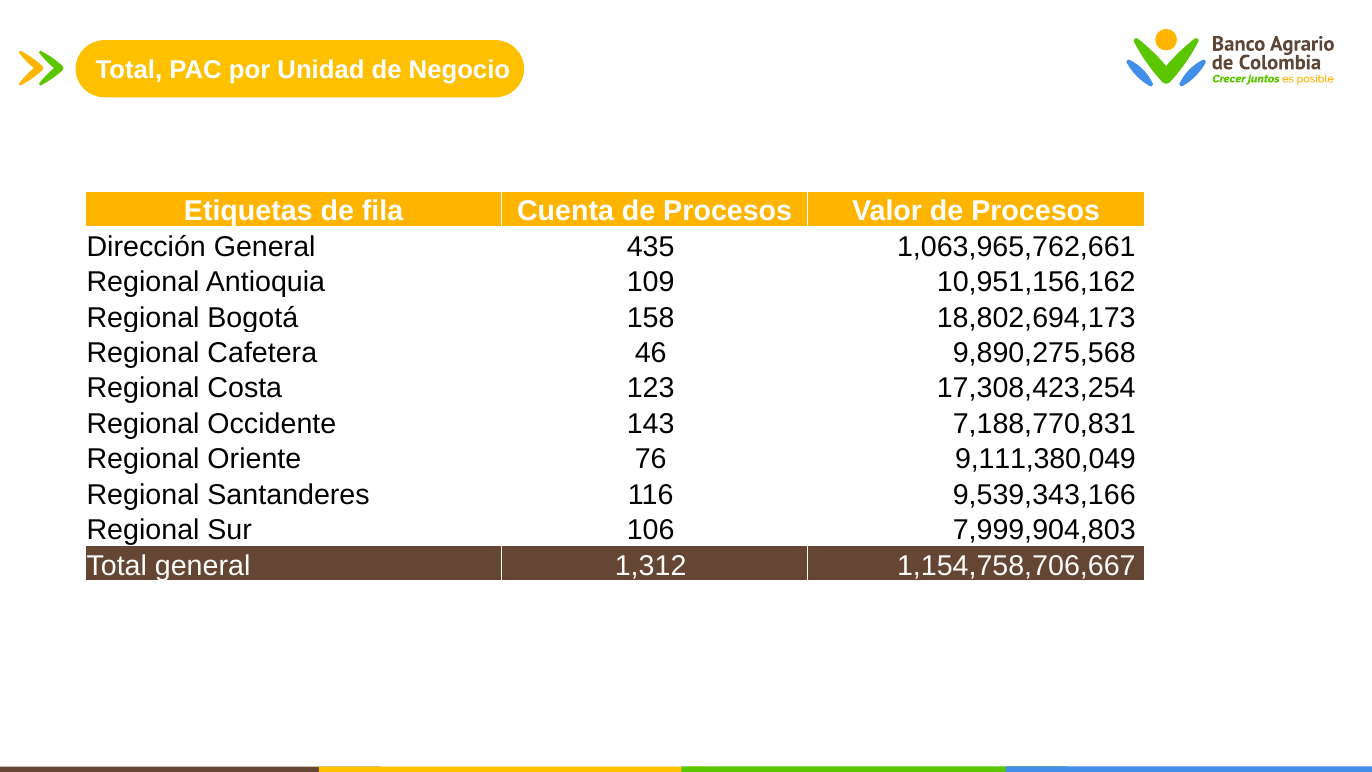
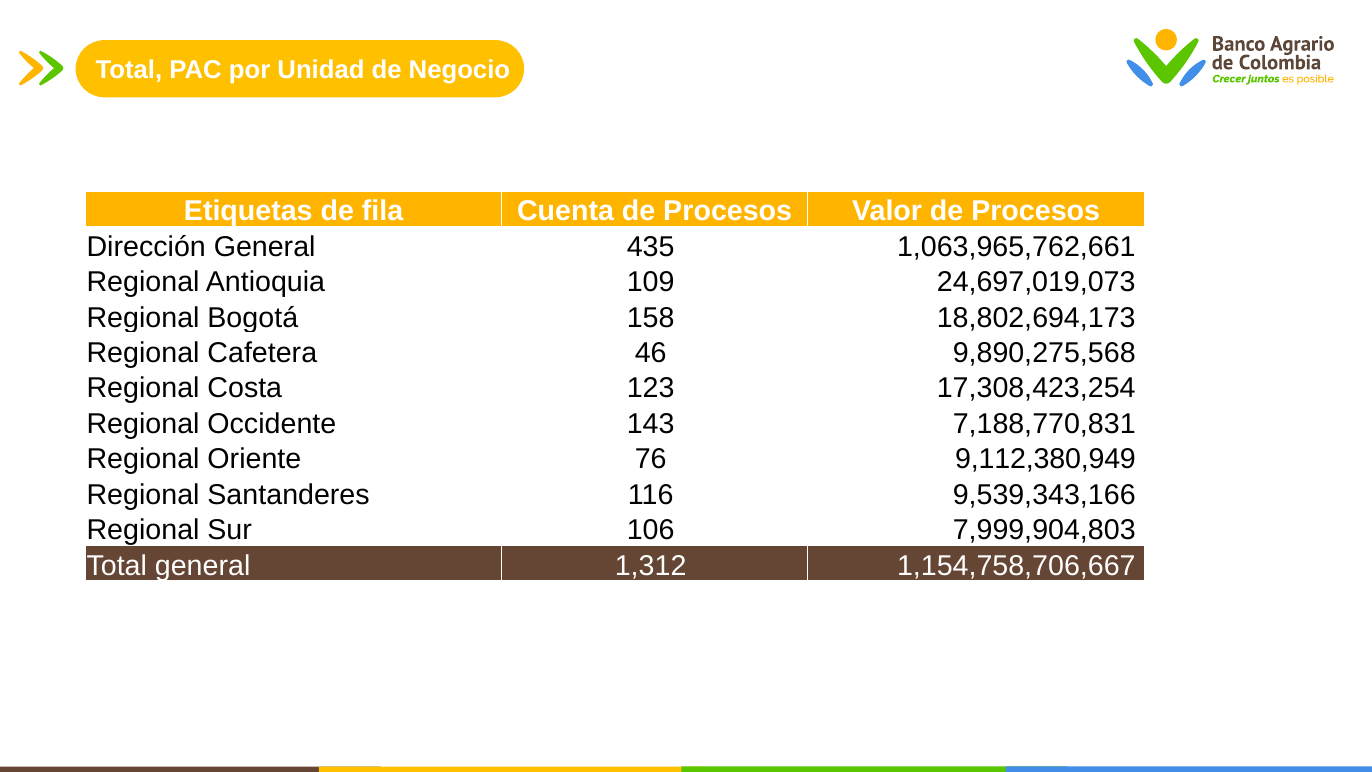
10,951,156,162: 10,951,156,162 -> 24,697,019,073
9,111,380,049: 9,111,380,049 -> 9,112,380,949
